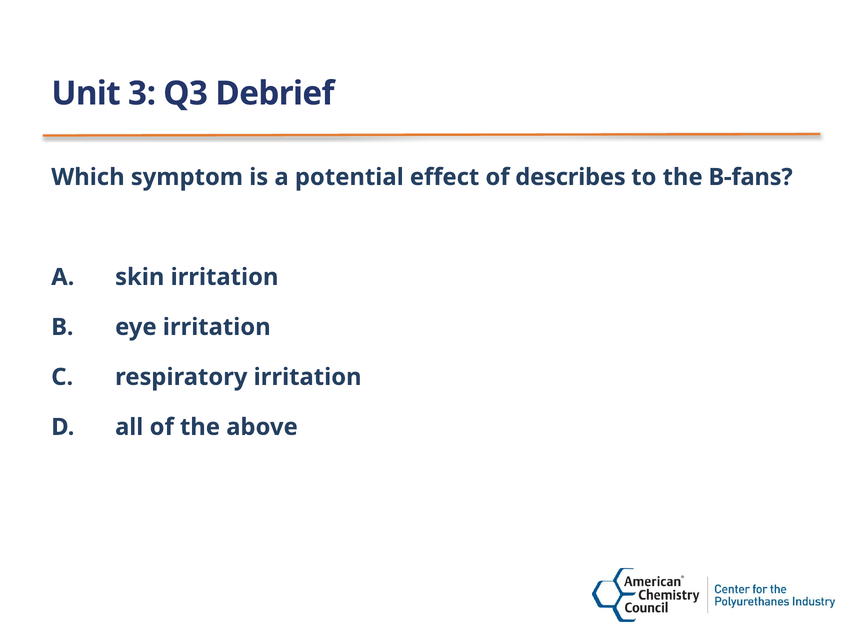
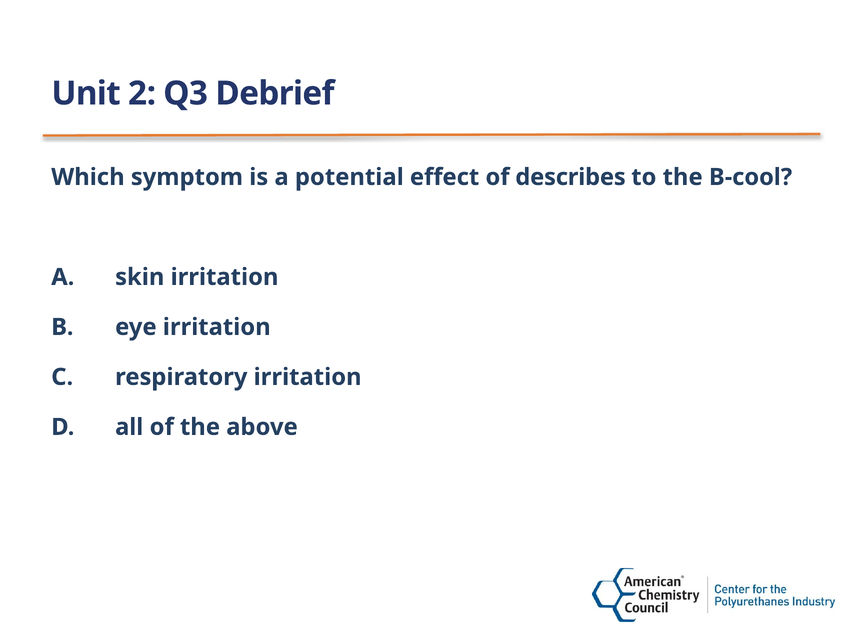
3: 3 -> 2
B-fans: B-fans -> B-cool
